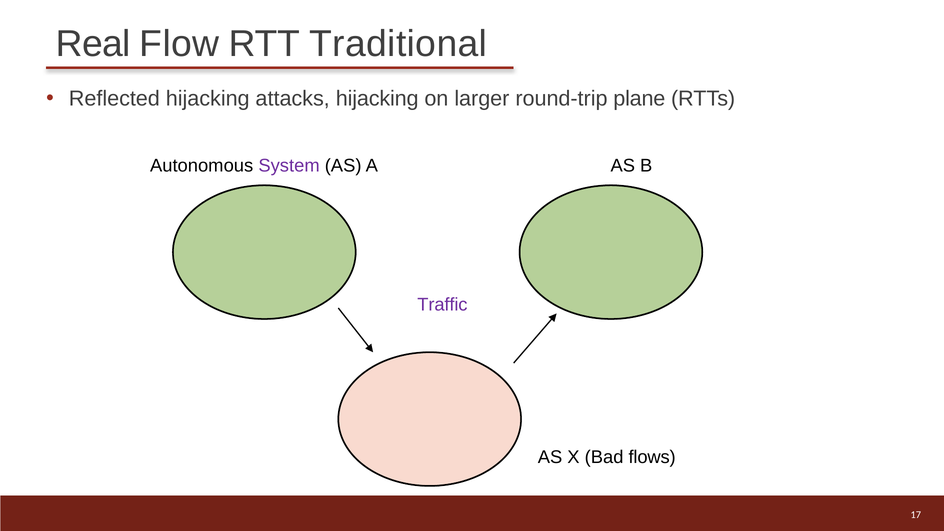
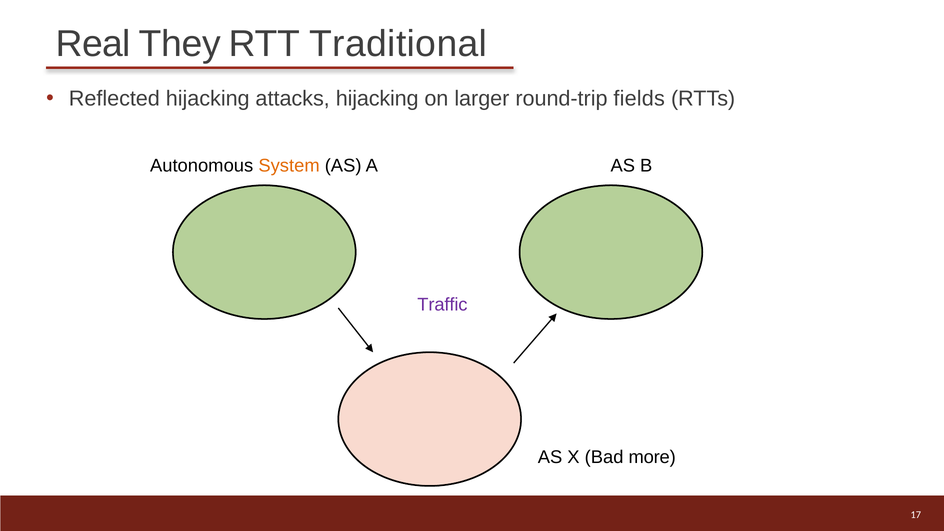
Flow: Flow -> They
plane: plane -> fields
System colour: purple -> orange
flows: flows -> more
